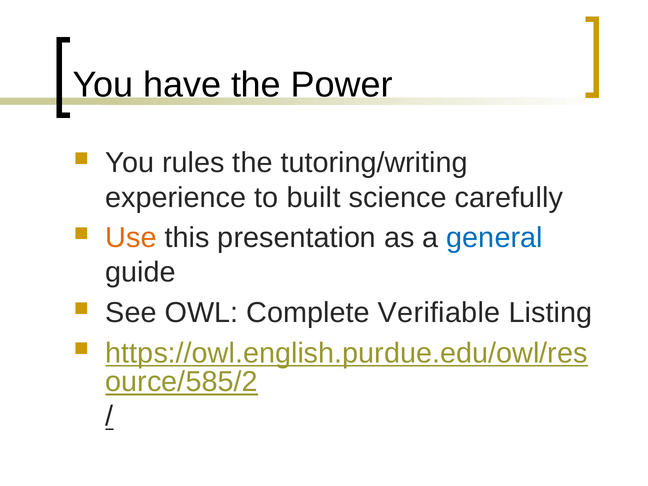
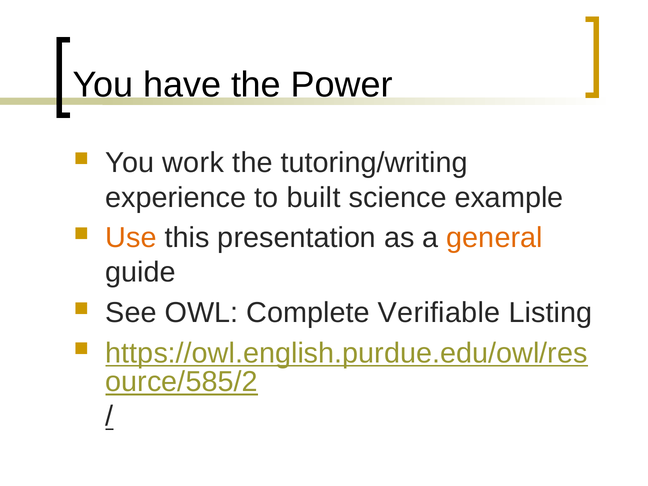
rules: rules -> work
carefully: carefully -> example
general colour: blue -> orange
